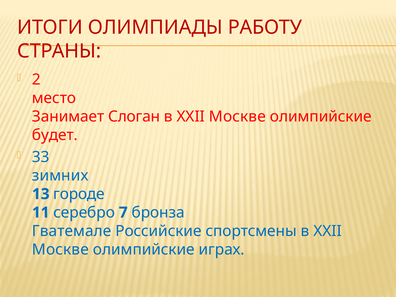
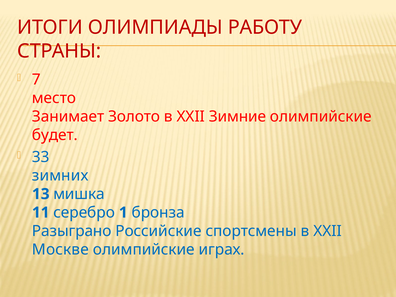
2: 2 -> 7
Слоган: Слоган -> Золото
Москве at (237, 117): Москве -> Зимние
городе: городе -> мишка
7: 7 -> 1
Гватемале: Гватемале -> Разыграно
